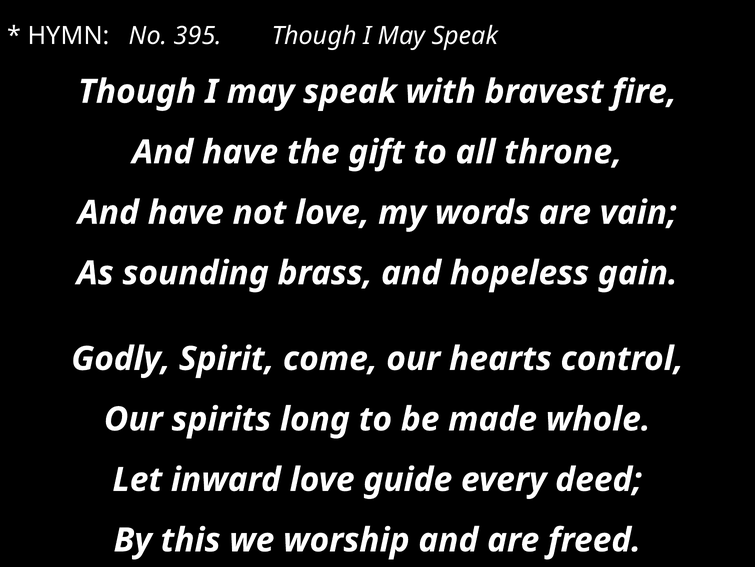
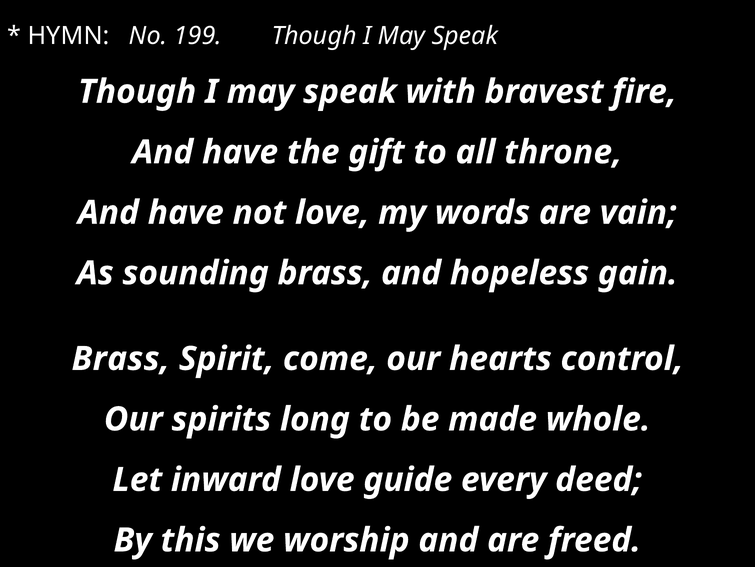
395: 395 -> 199
Godly at (121, 358): Godly -> Brass
